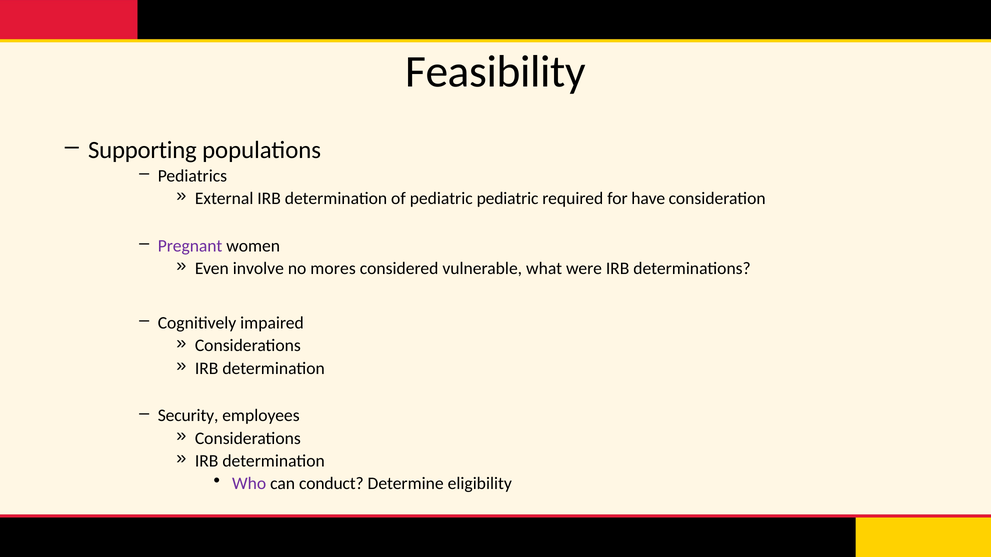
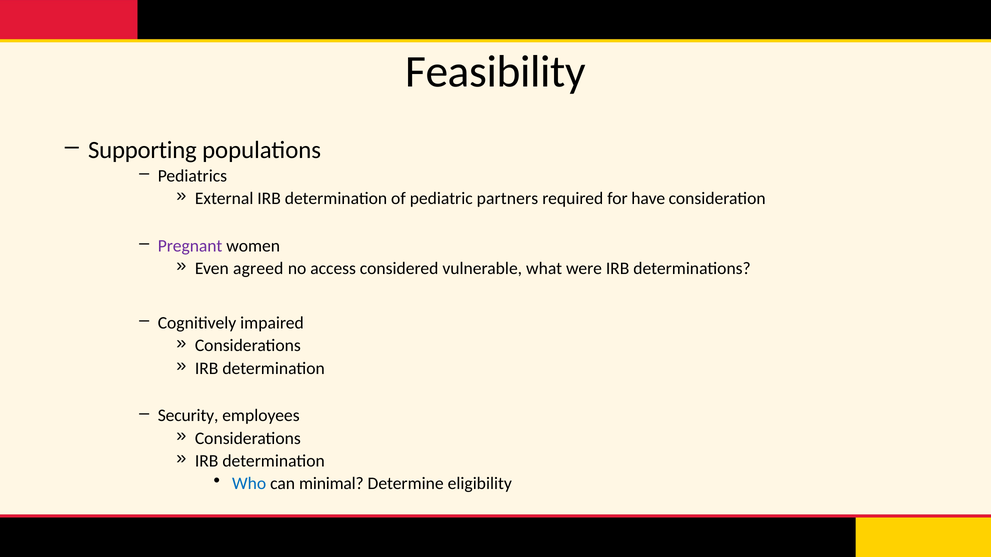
pediatric pediatric: pediatric -> partners
involve: involve -> agreed
mores: mores -> access
Who colour: purple -> blue
conduct: conduct -> minimal
